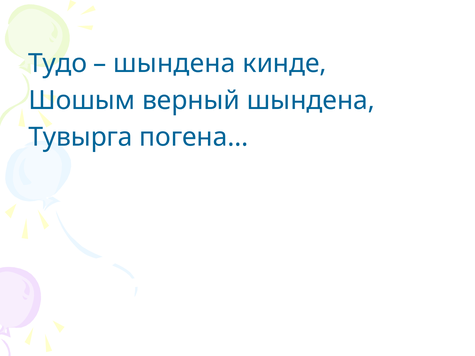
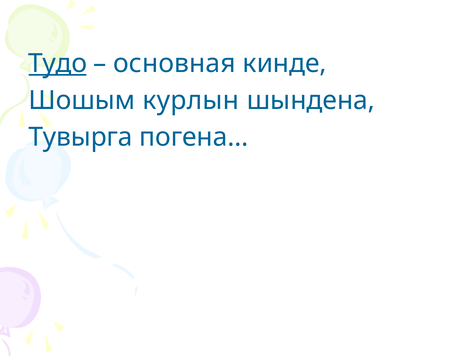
Тудо underline: none -> present
шындена at (174, 64): шындена -> основная
верный: верный -> курлын
